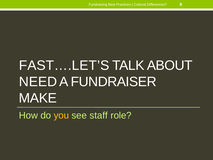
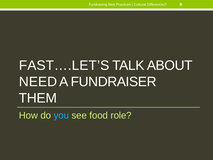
MAKE: MAKE -> THEM
you colour: yellow -> light blue
staff: staff -> food
